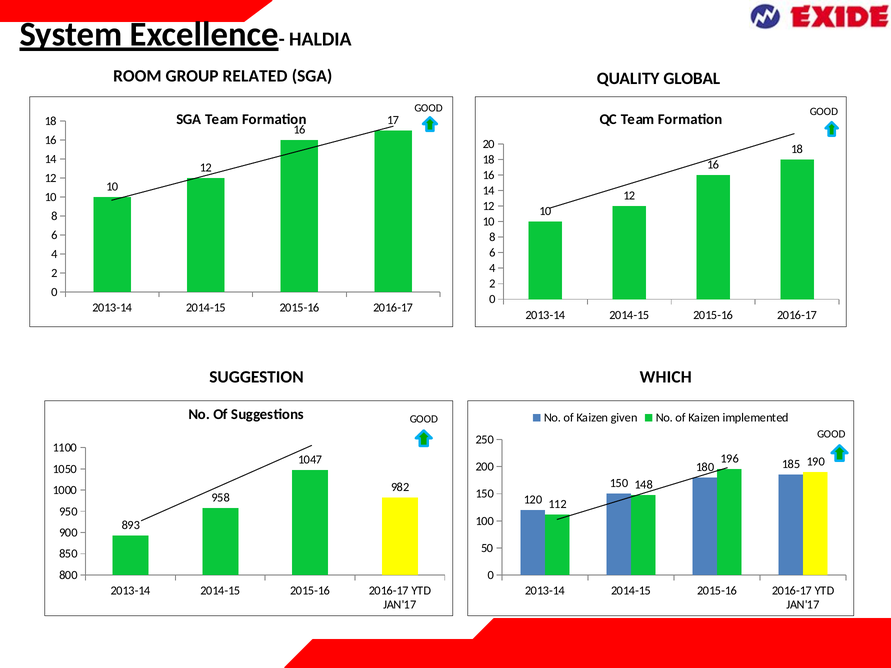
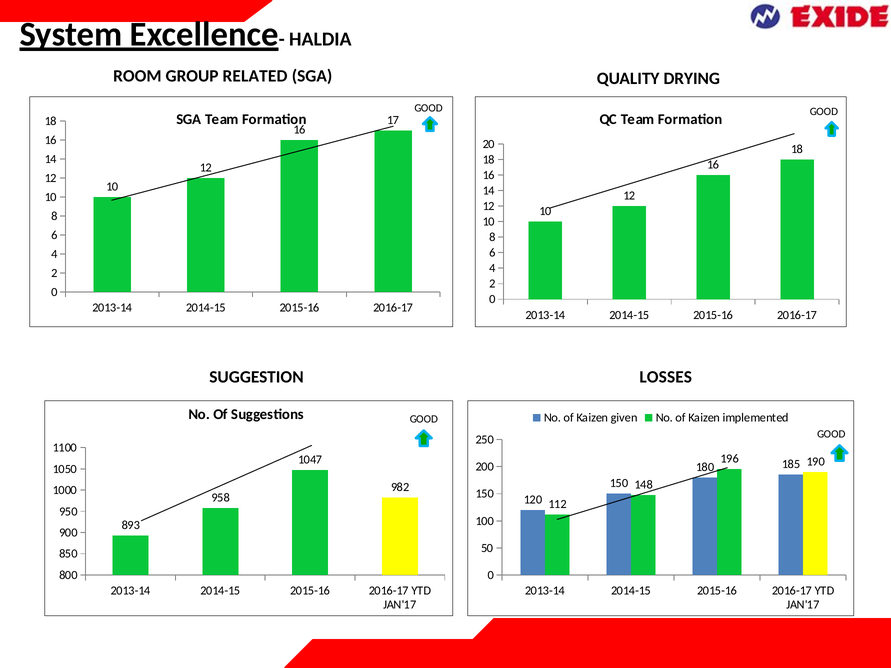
GLOBAL: GLOBAL -> DRYING
WHICH: WHICH -> LOSSES
